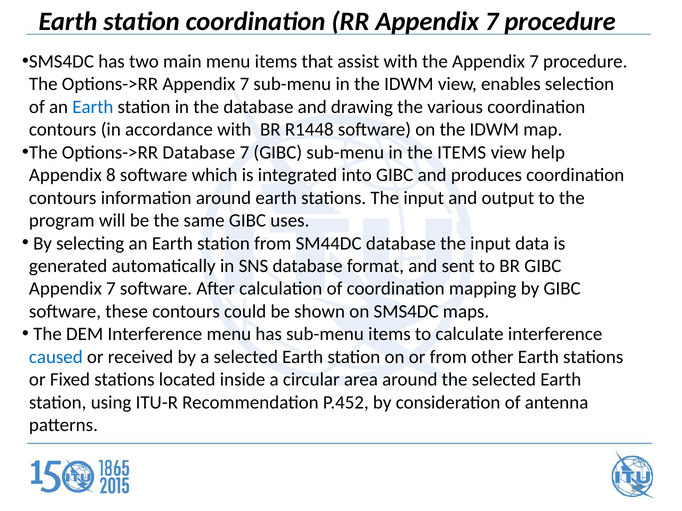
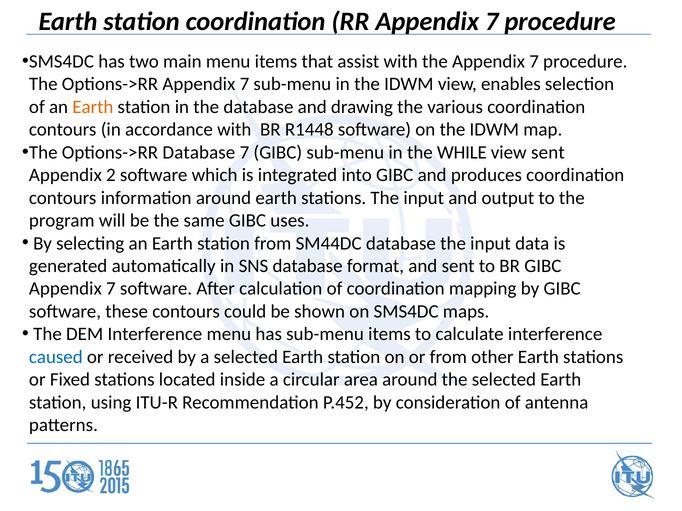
Earth at (93, 107) colour: blue -> orange
the ITEMS: ITEMS -> WHILE
view help: help -> sent
8: 8 -> 2
